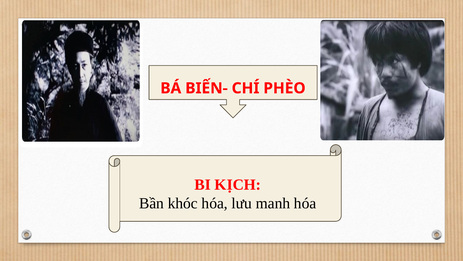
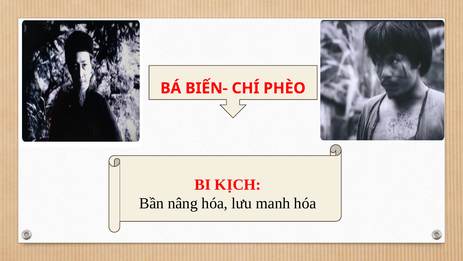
khóc: khóc -> nâng
